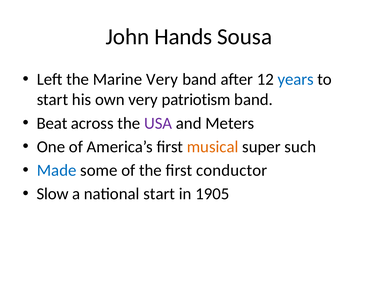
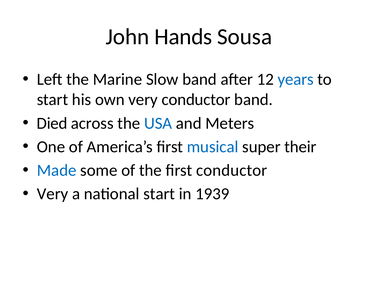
Marine Very: Very -> Slow
very patriotism: patriotism -> conductor
Beat: Beat -> Died
USA colour: purple -> blue
musical colour: orange -> blue
such: such -> their
Slow at (53, 194): Slow -> Very
1905: 1905 -> 1939
